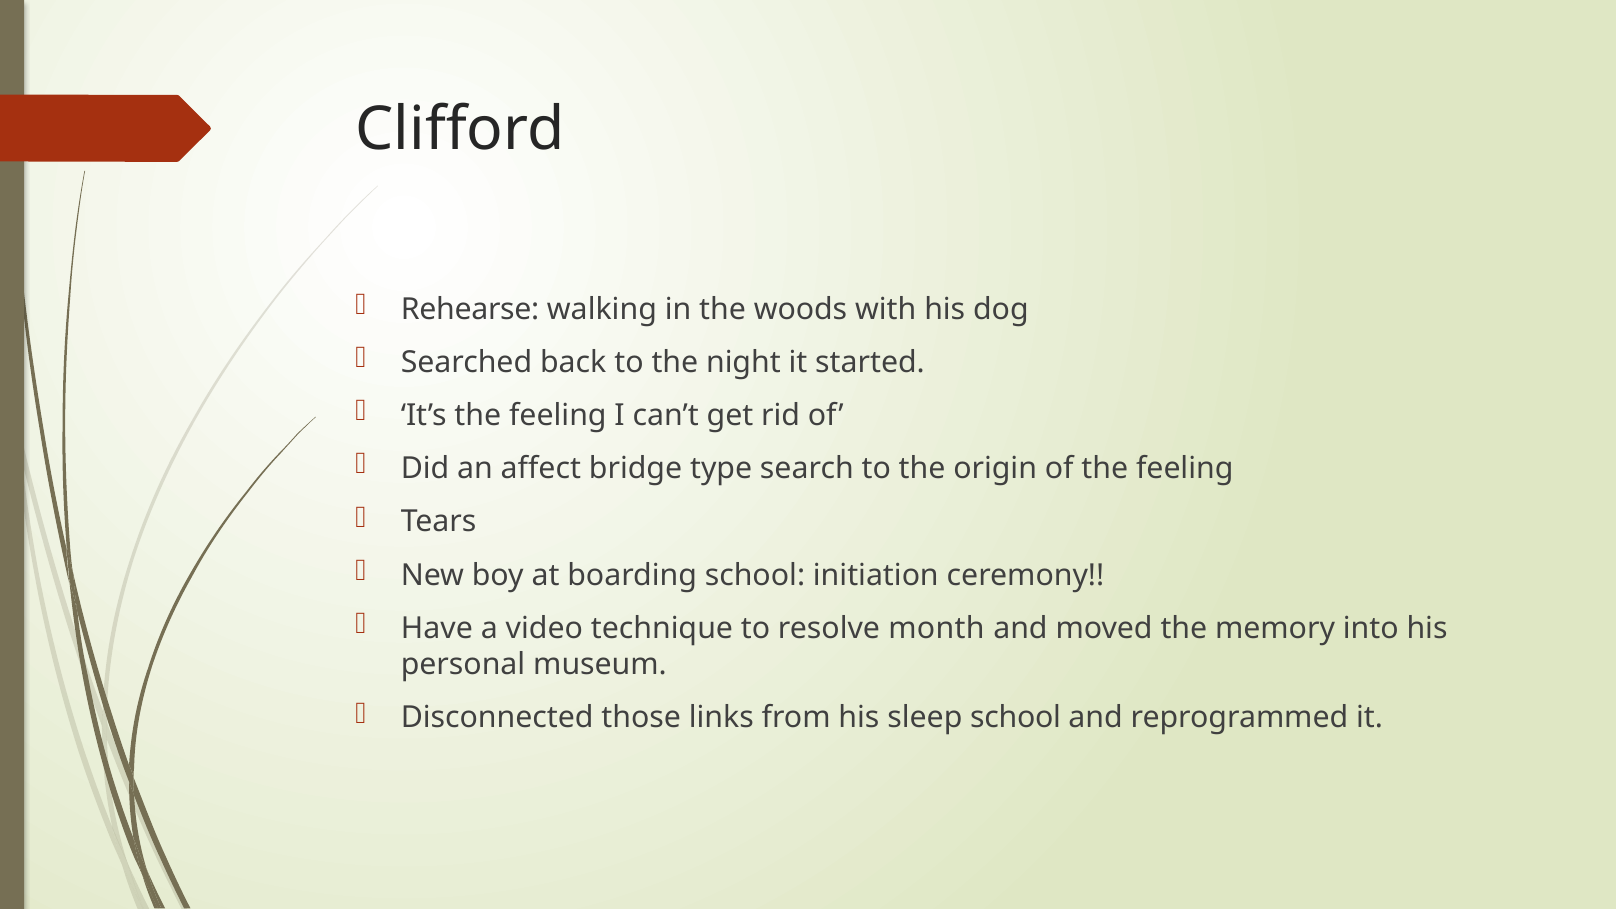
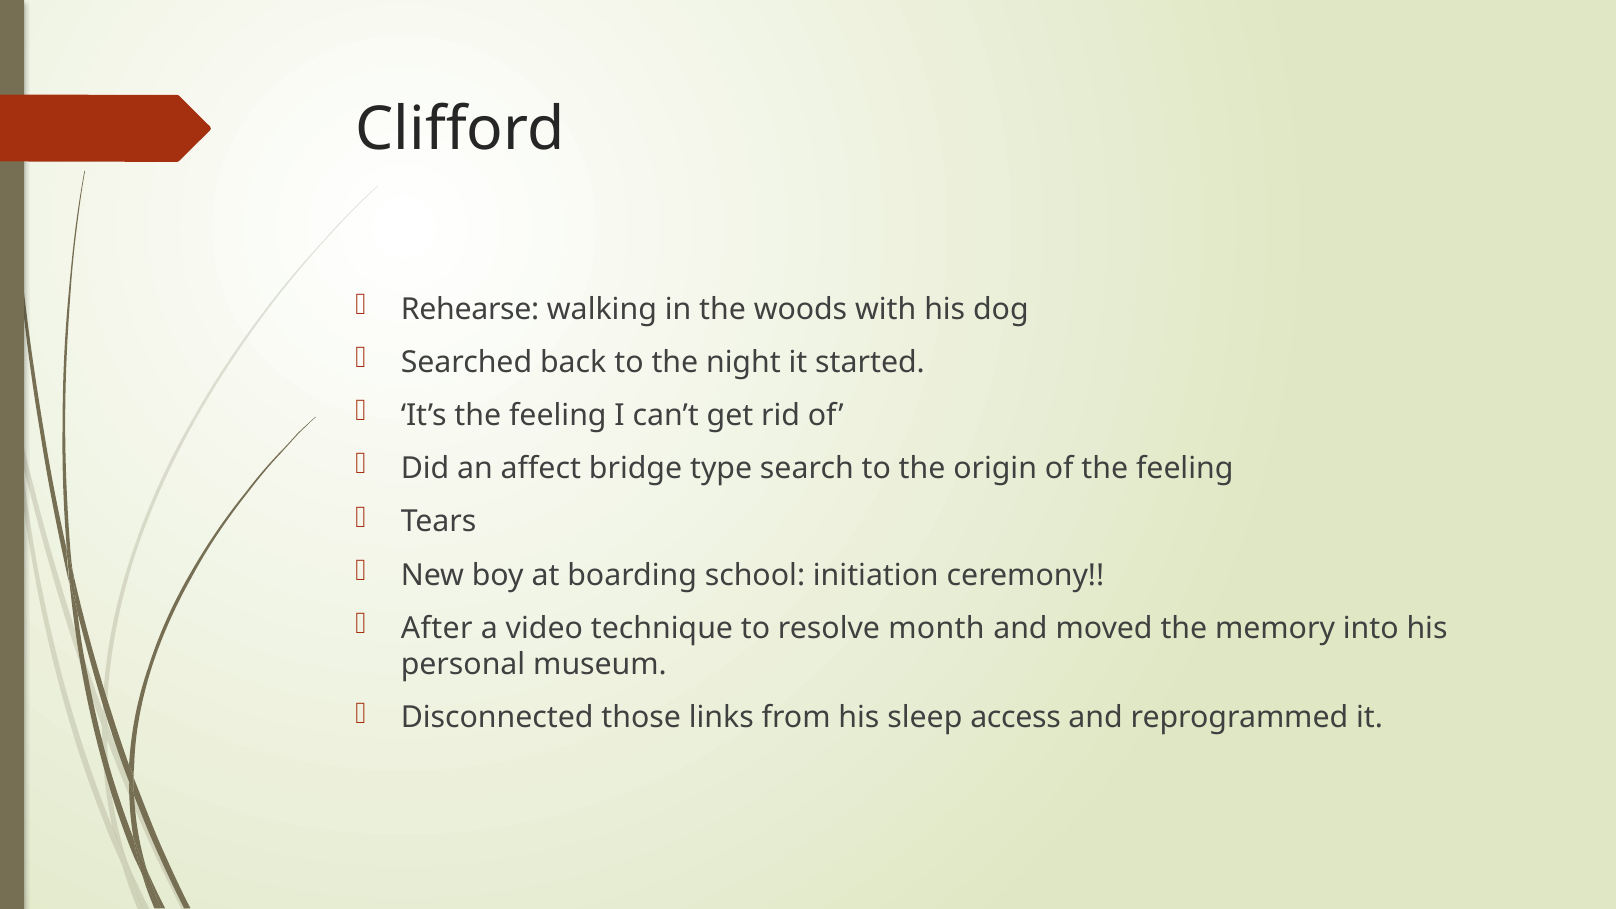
Have: Have -> After
sleep school: school -> access
